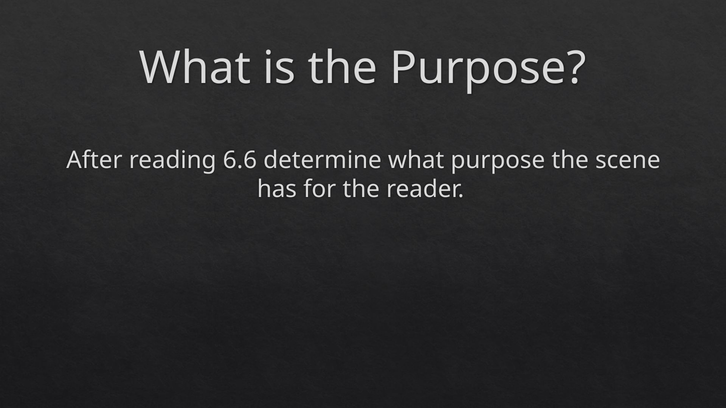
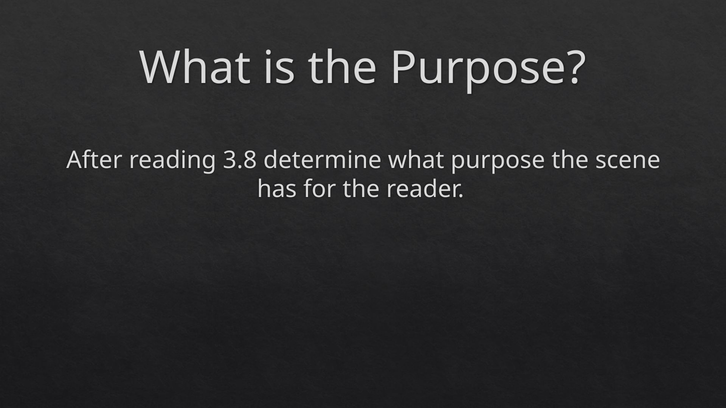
6.6: 6.6 -> 3.8
